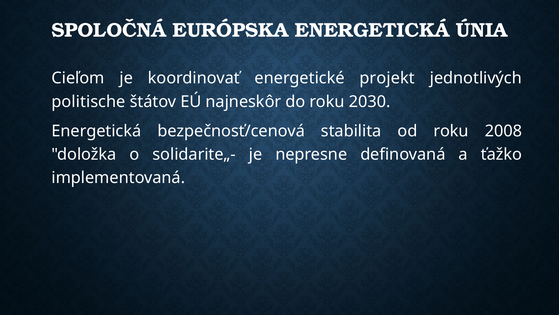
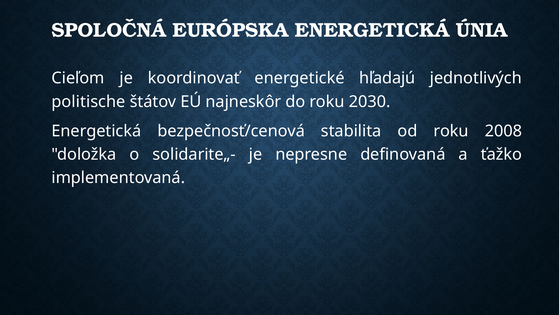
projekt: projekt -> hľadajú
